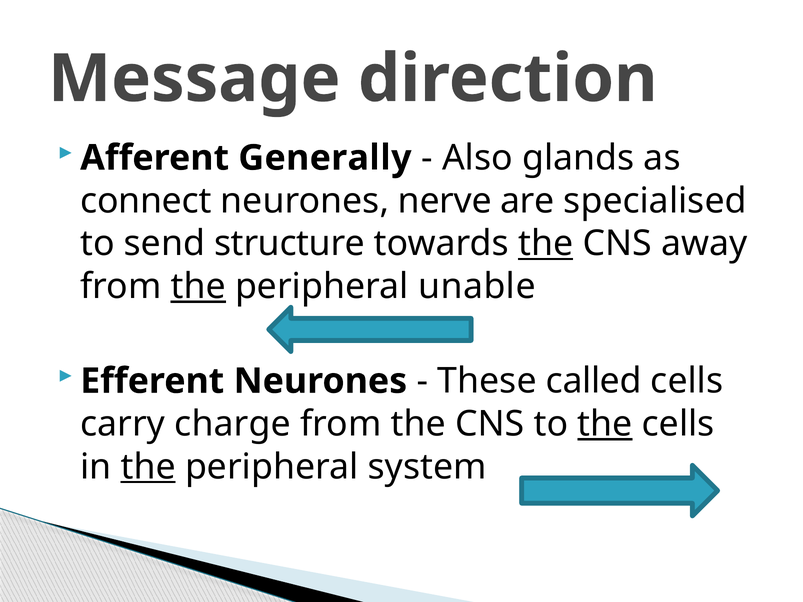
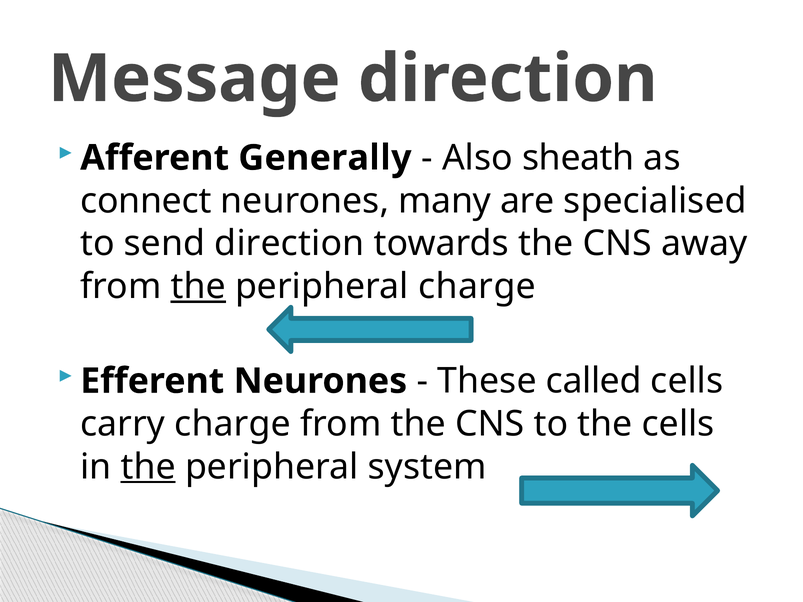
glands: glands -> sheath
nerve: nerve -> many
send structure: structure -> direction
the at (546, 244) underline: present -> none
unable at (477, 287): unable -> charge
the at (605, 424) underline: present -> none
